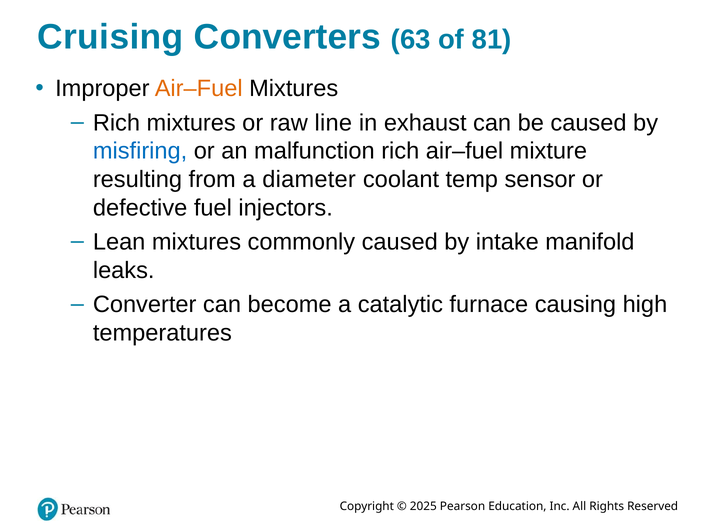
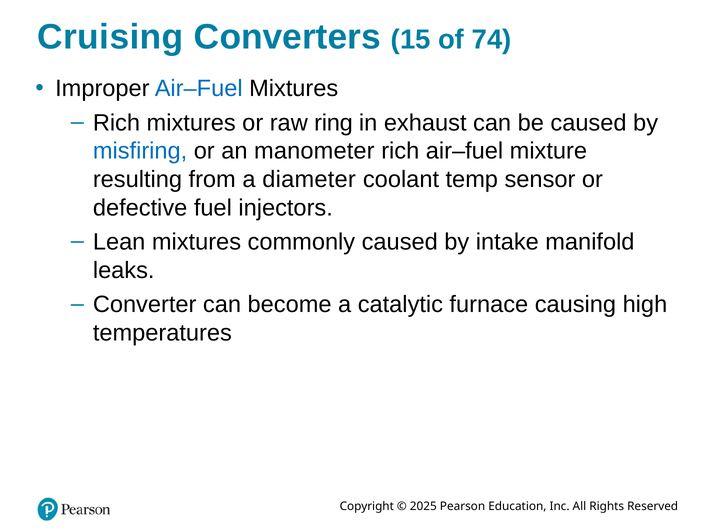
63: 63 -> 15
81: 81 -> 74
Air–Fuel at (199, 89) colour: orange -> blue
line: line -> ring
malfunction: malfunction -> manometer
